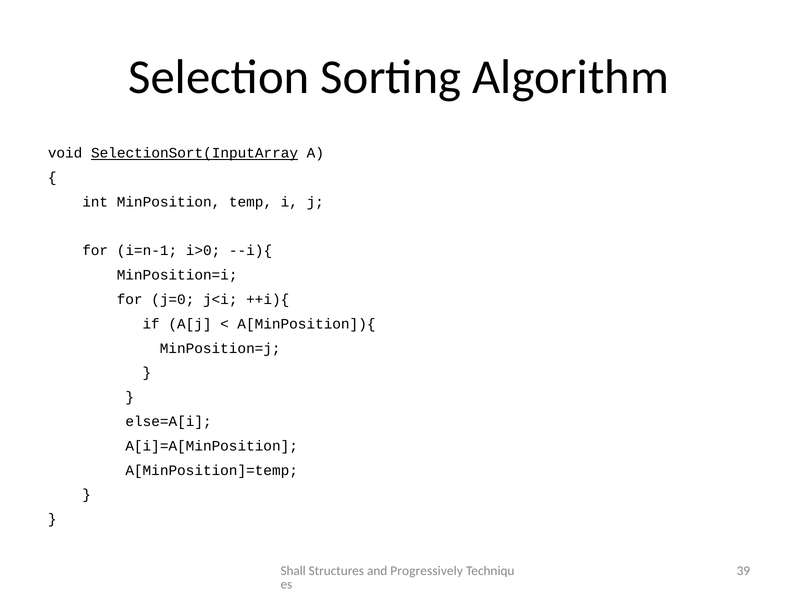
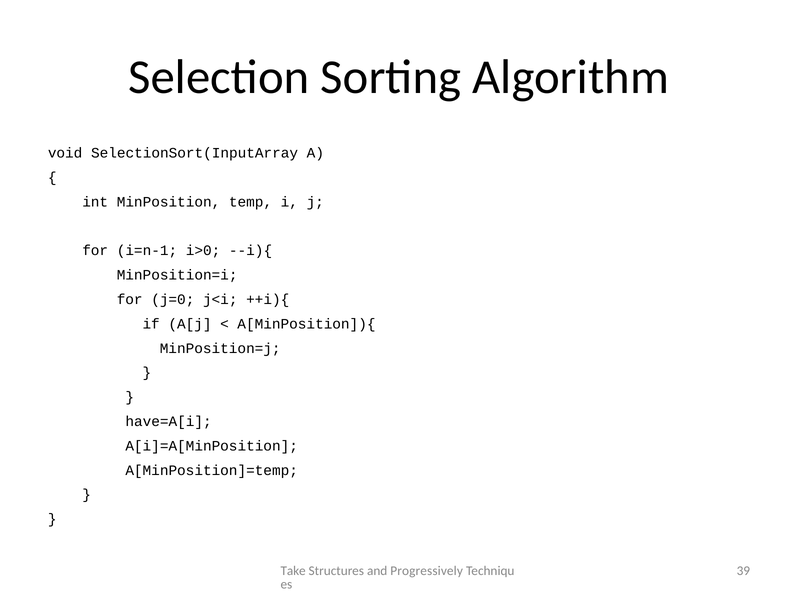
SelectionSort(InputArray underline: present -> none
else=A[i: else=A[i -> have=A[i
Shall: Shall -> Take
